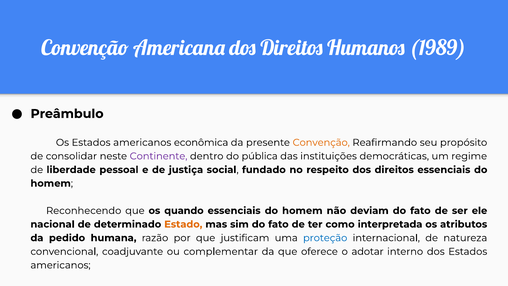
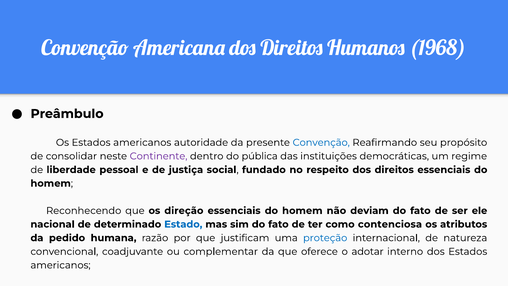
1989: 1989 -> 1968
econômica: econômica -> autoridade
Convenção at (321, 142) colour: orange -> blue
quando: quando -> direção
Estado colour: orange -> blue
interpretada: interpretada -> contenciosa
